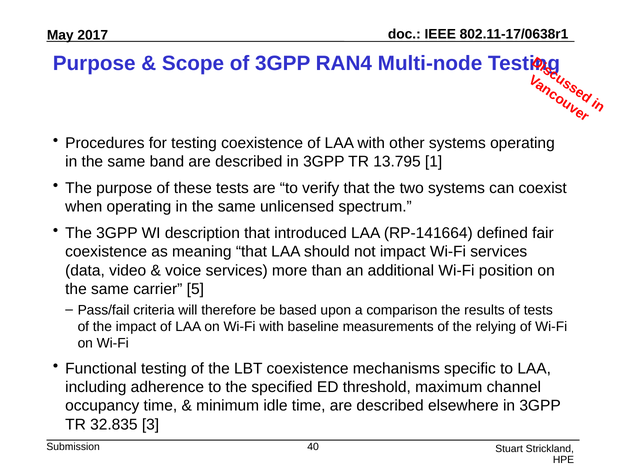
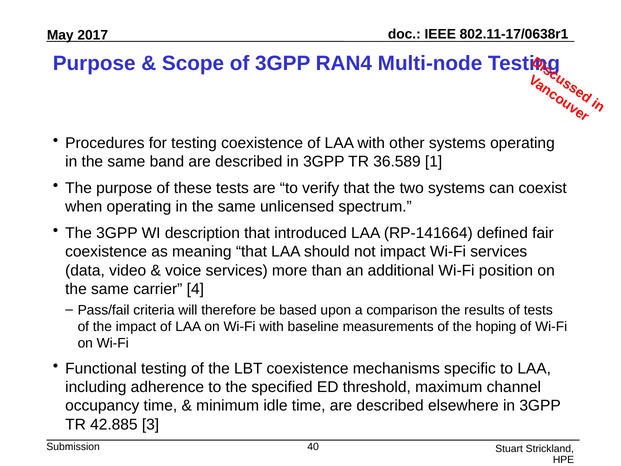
13.795: 13.795 -> 36.589
5: 5 -> 4
relying: relying -> hoping
32.835: 32.835 -> 42.885
